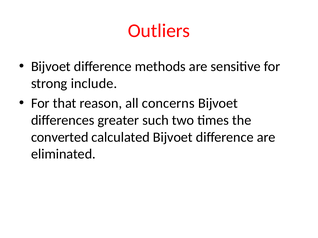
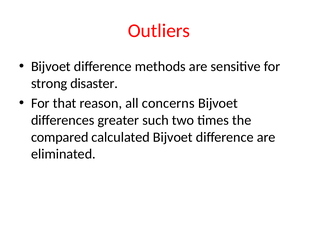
include: include -> disaster
converted: converted -> compared
